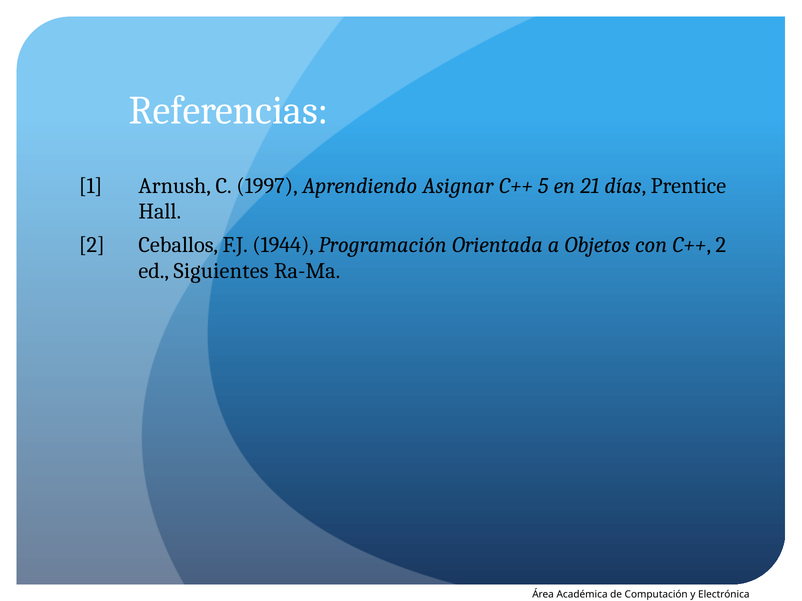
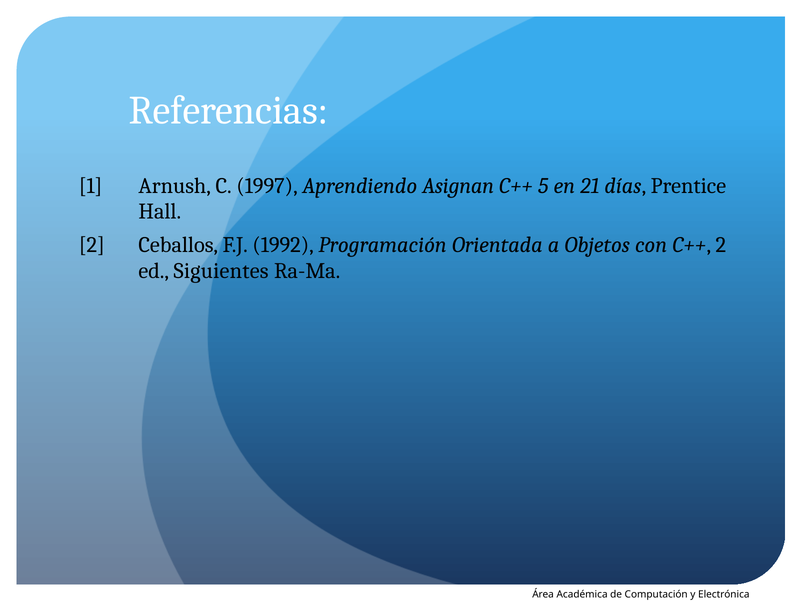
Asignar: Asignar -> Asignan
1944: 1944 -> 1992
